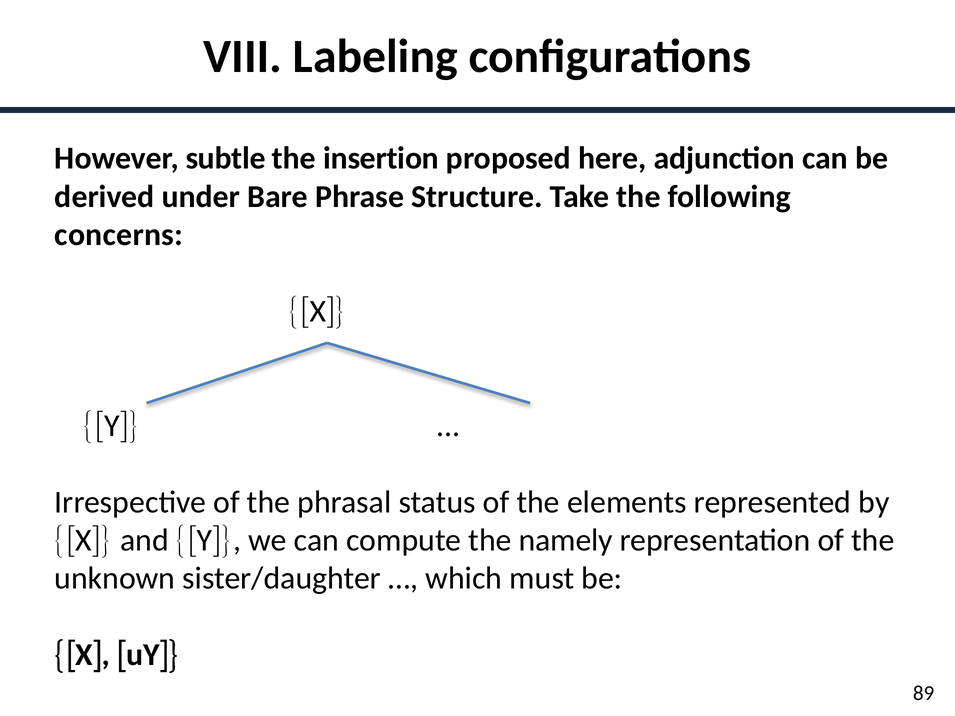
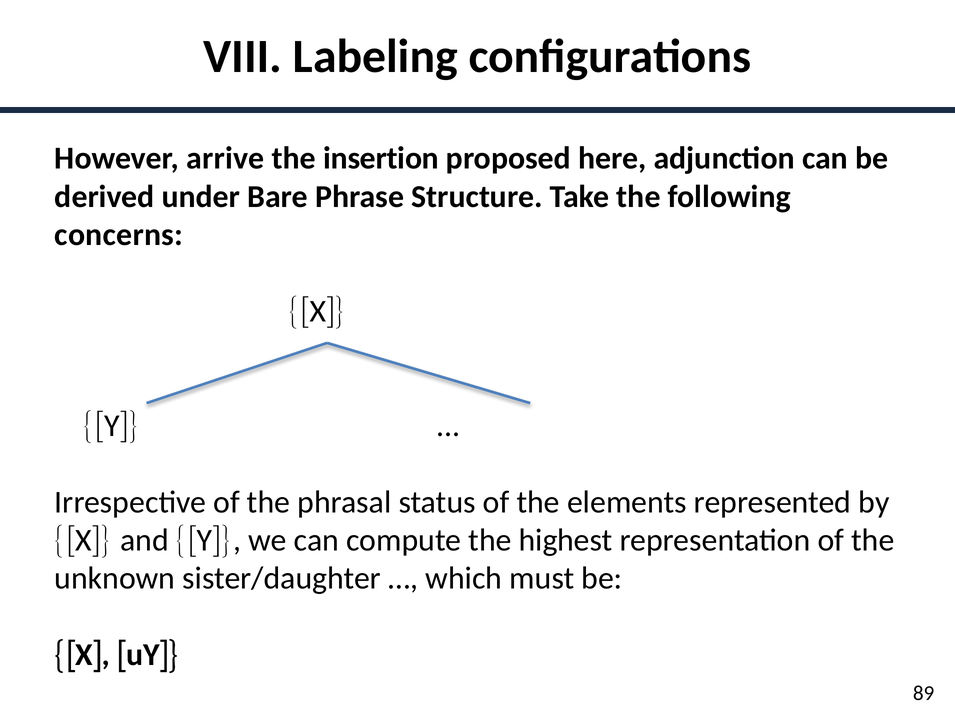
subtle: subtle -> arrive
namely: namely -> highest
